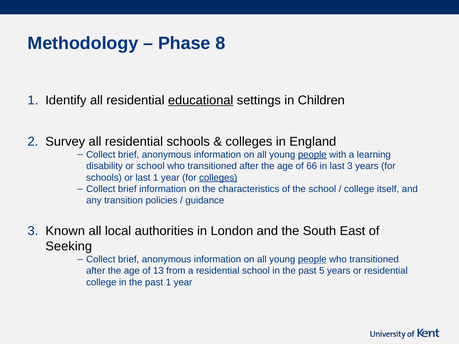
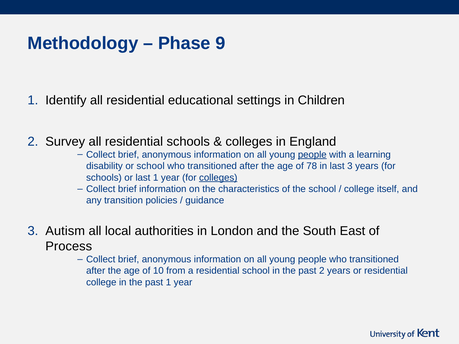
8: 8 -> 9
educational underline: present -> none
66: 66 -> 78
Known: Known -> Autism
Seeking: Seeking -> Process
people at (312, 260) underline: present -> none
13: 13 -> 10
past 5: 5 -> 2
